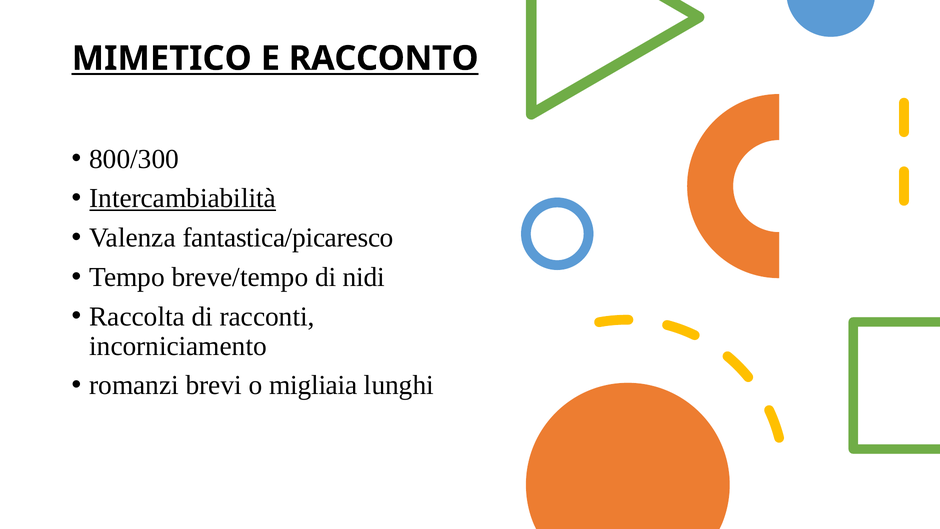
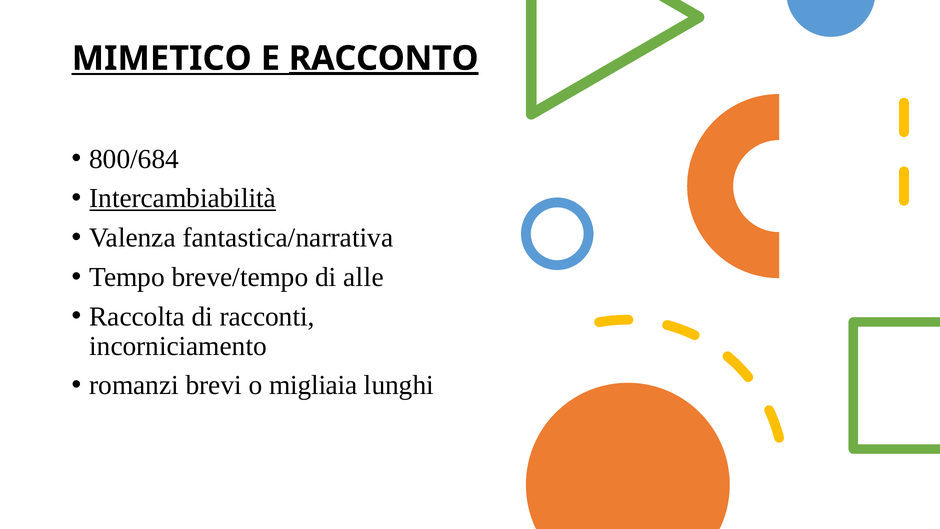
RACCONTO underline: none -> present
800/300: 800/300 -> 800/684
fantastica/picaresco: fantastica/picaresco -> fantastica/narrativa
nidi: nidi -> alle
